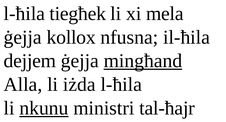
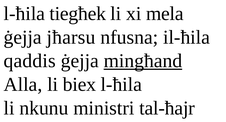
kollox: kollox -> jħarsu
dejjem: dejjem -> qaddis
iżda: iżda -> biex
nkunu underline: present -> none
